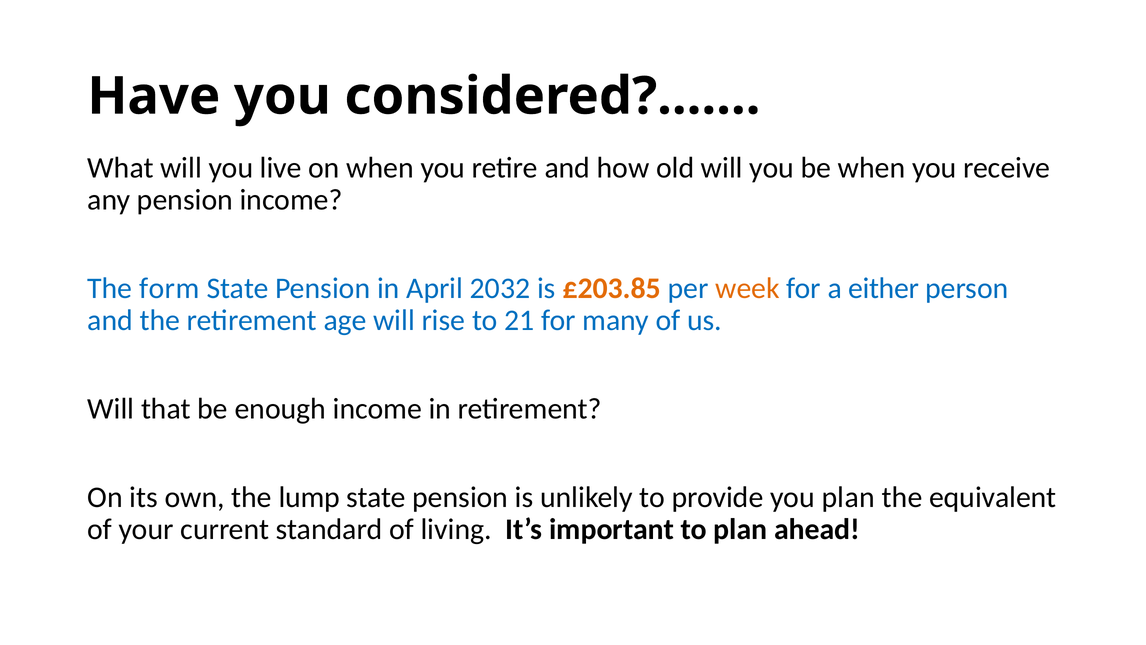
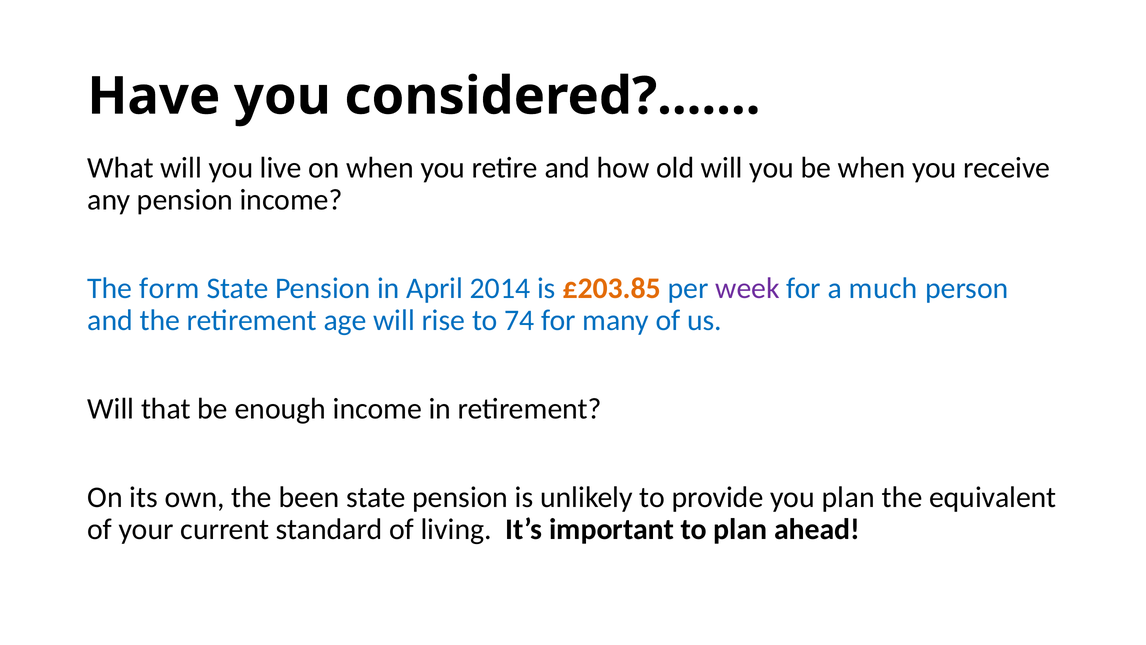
2032: 2032 -> 2014
week colour: orange -> purple
either: either -> much
21: 21 -> 74
lump: lump -> been
